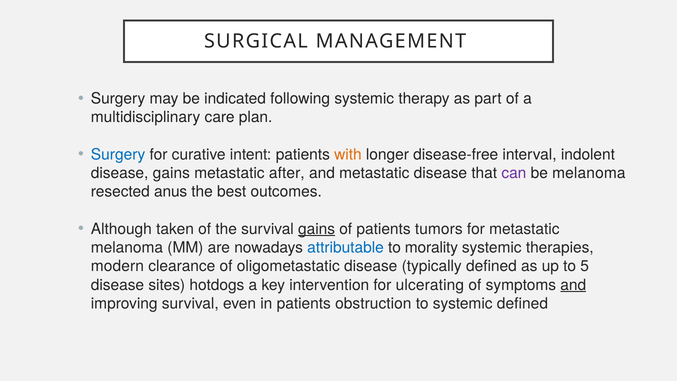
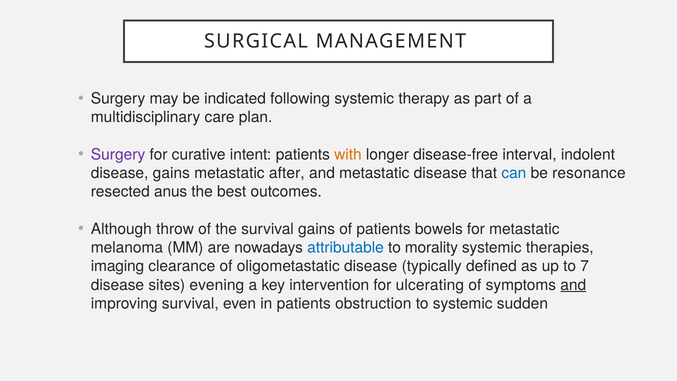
Surgery at (118, 154) colour: blue -> purple
can colour: purple -> blue
be melanoma: melanoma -> resonance
taken: taken -> throw
gains at (317, 229) underline: present -> none
tumors: tumors -> bowels
modern: modern -> imaging
5: 5 -> 7
hotdogs: hotdogs -> evening
systemic defined: defined -> sudden
